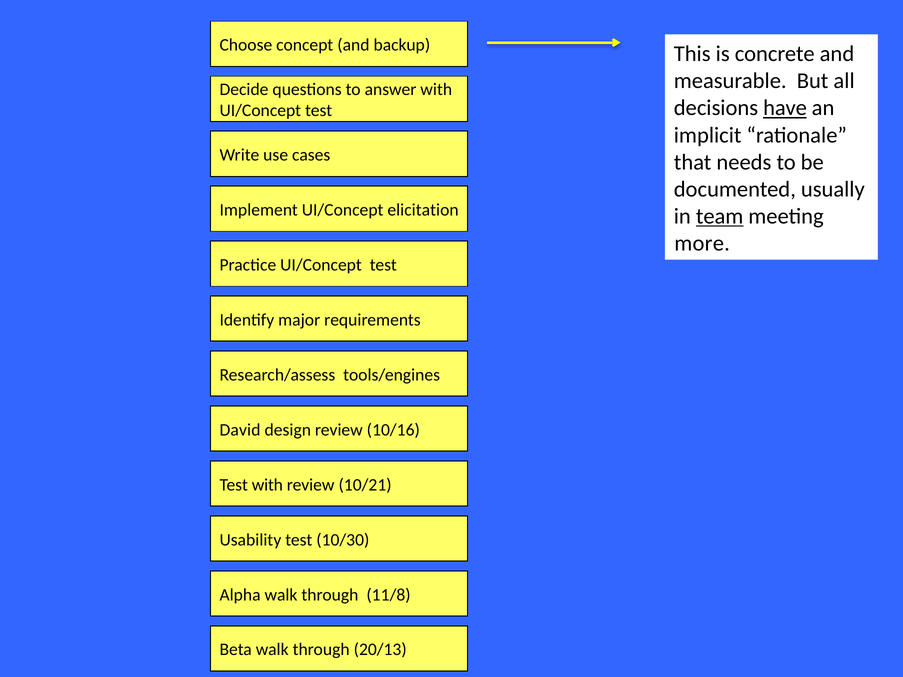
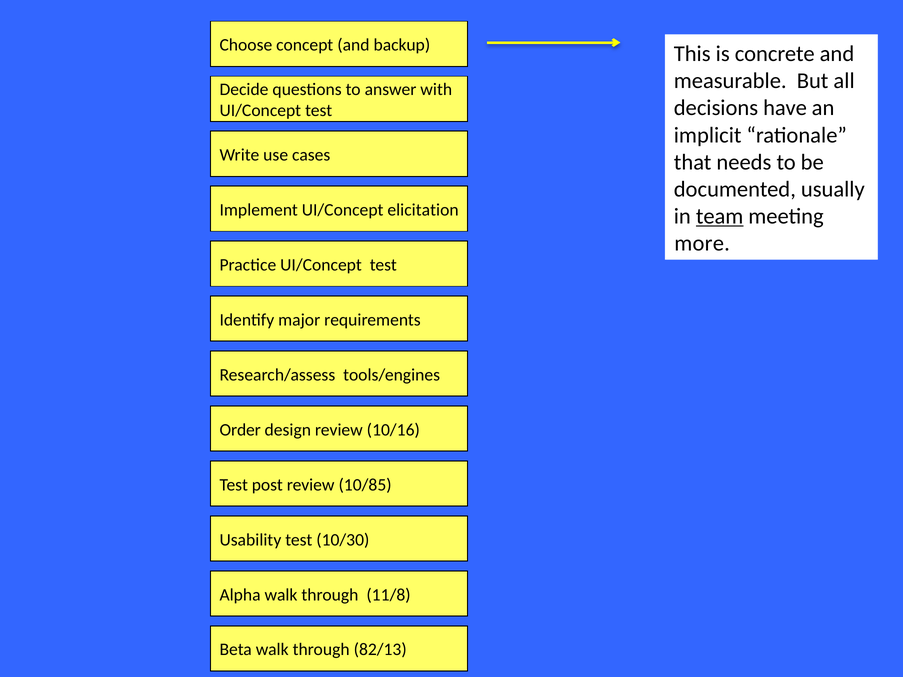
have underline: present -> none
David: David -> Order
Test with: with -> post
10/21: 10/21 -> 10/85
20/13: 20/13 -> 82/13
